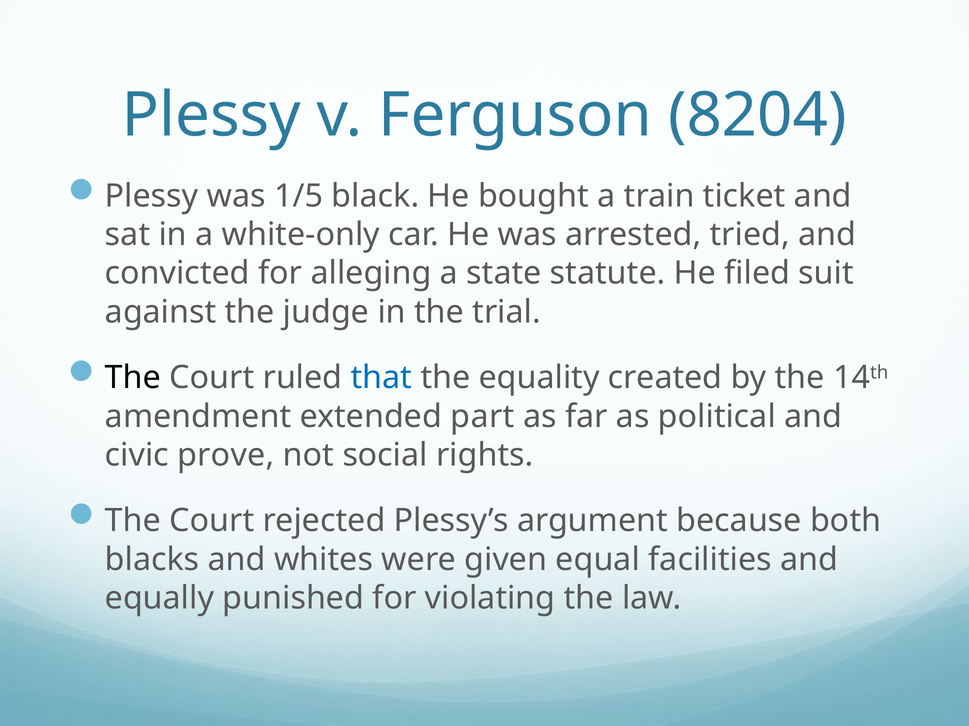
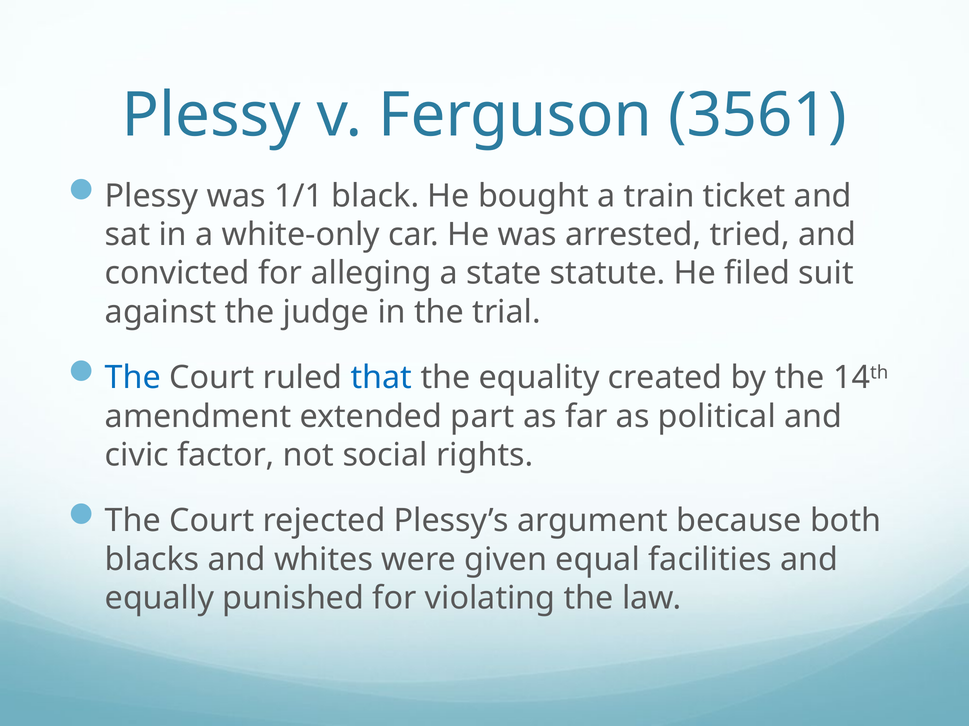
8204: 8204 -> 3561
1/5: 1/5 -> 1/1
The at (133, 378) colour: black -> blue
prove: prove -> factor
